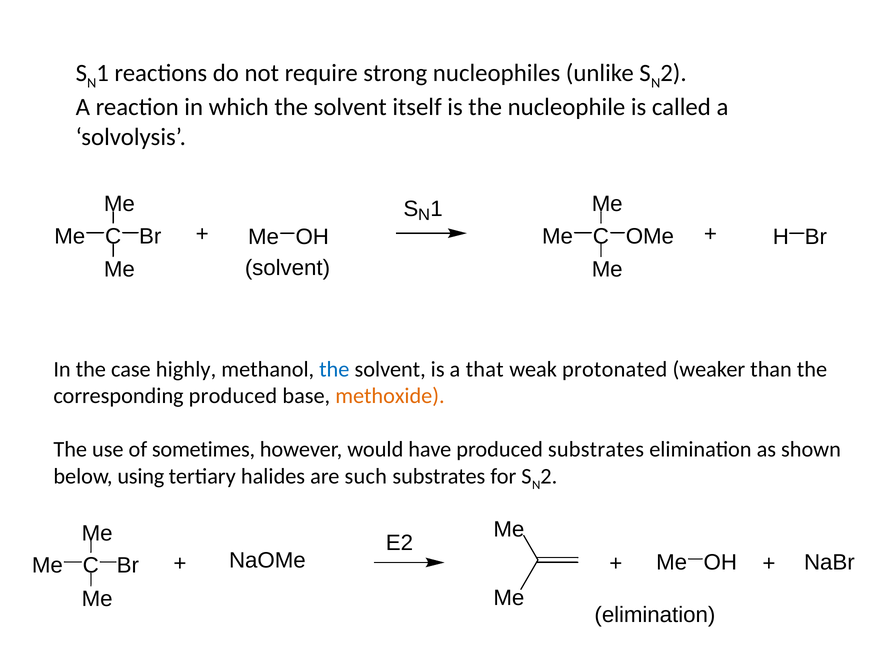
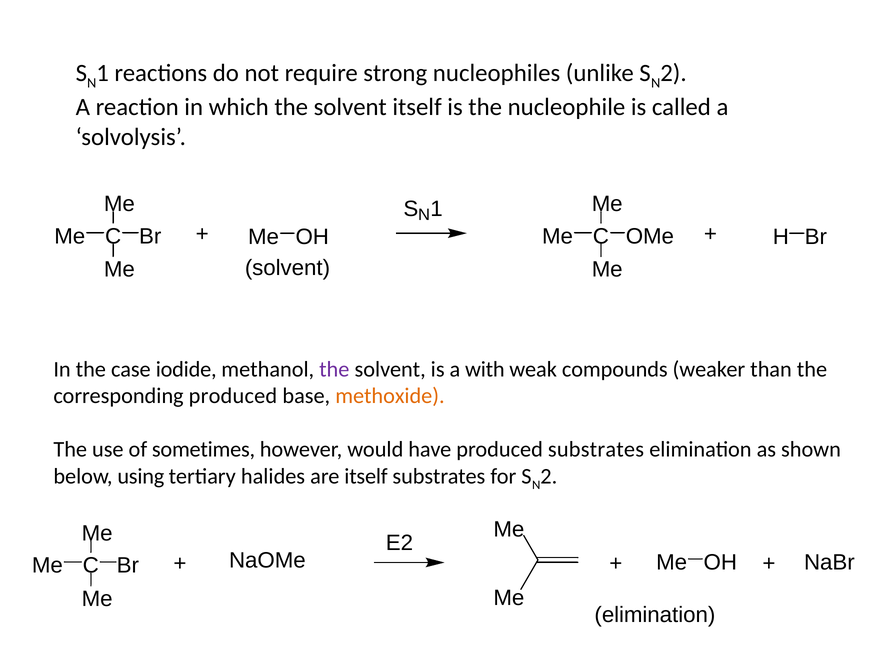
highly: highly -> iodide
the at (334, 369) colour: blue -> purple
that: that -> with
protonated: protonated -> compounds
are such: such -> itself
